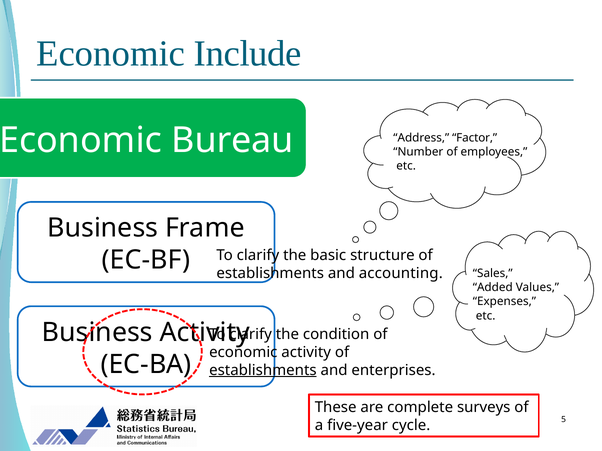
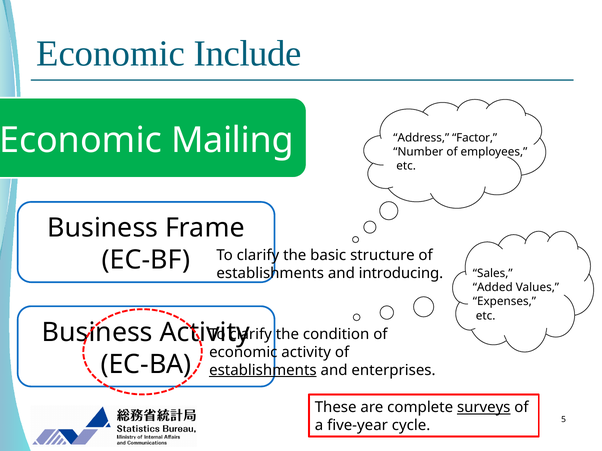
Bureau: Bureau -> Mailing
accounting: accounting -> introducing
surveys underline: none -> present
